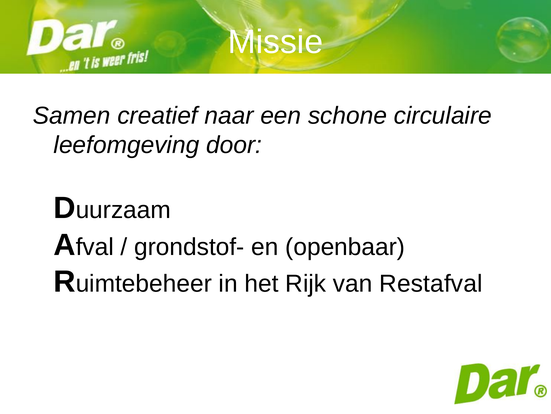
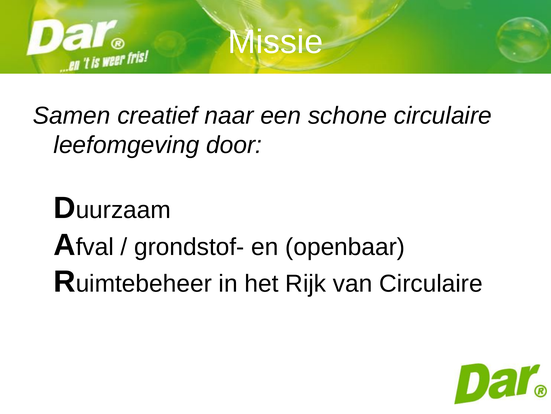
van Restafval: Restafval -> Circulaire
